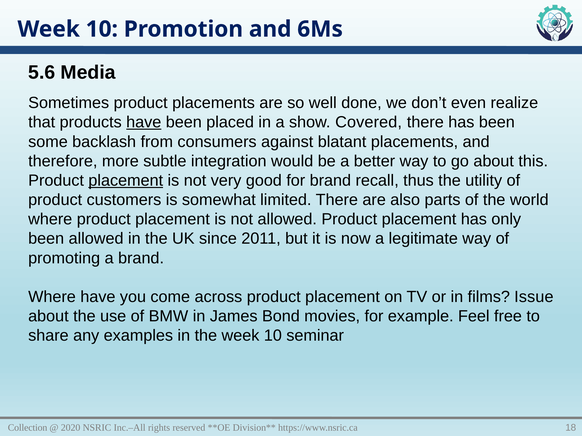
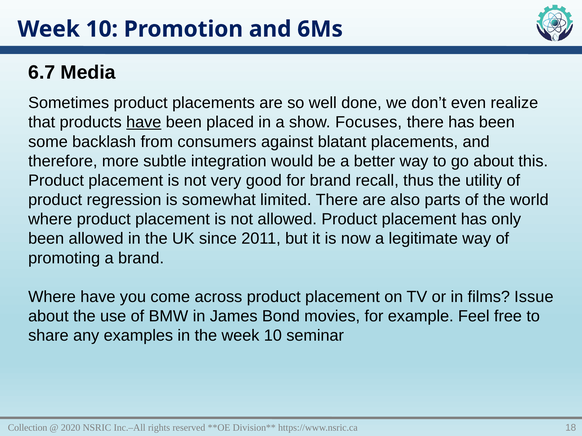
5.6: 5.6 -> 6.7
Covered: Covered -> Focuses
placement at (126, 181) underline: present -> none
customers: customers -> regression
